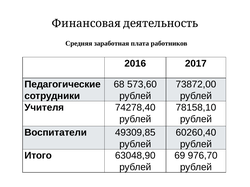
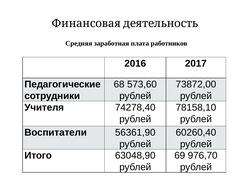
49309,85: 49309,85 -> 56361,90
